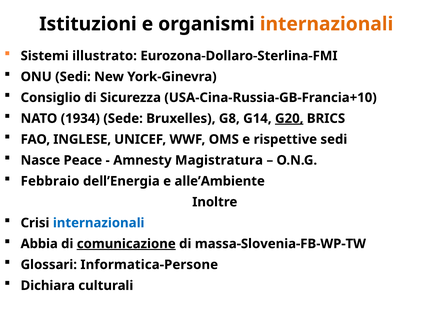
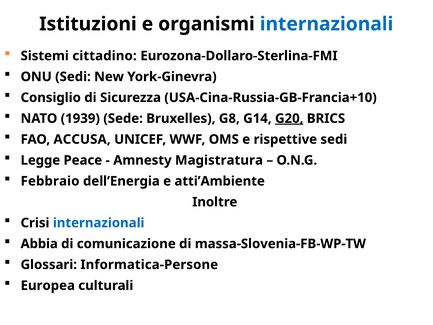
internazionali at (327, 24) colour: orange -> blue
illustrato: illustrato -> cittadino
1934: 1934 -> 1939
INGLESE: INGLESE -> ACCUSA
Nasce: Nasce -> Legge
alle’Ambiente: alle’Ambiente -> atti’Ambiente
comunicazione underline: present -> none
Dichiara: Dichiara -> Europea
